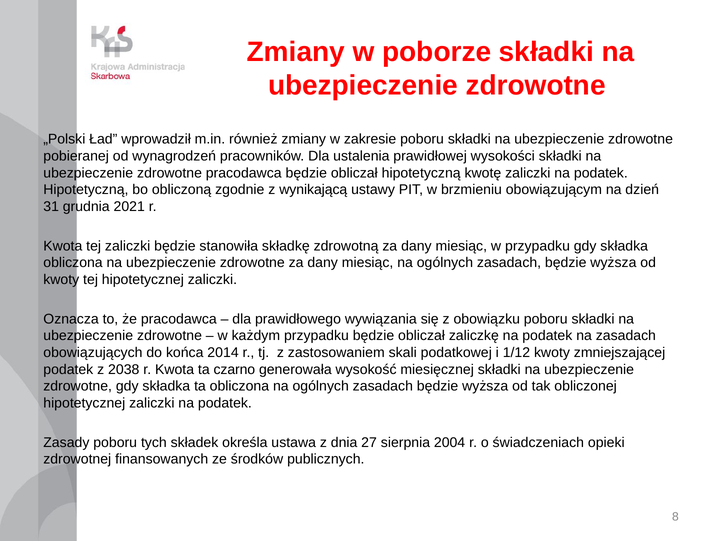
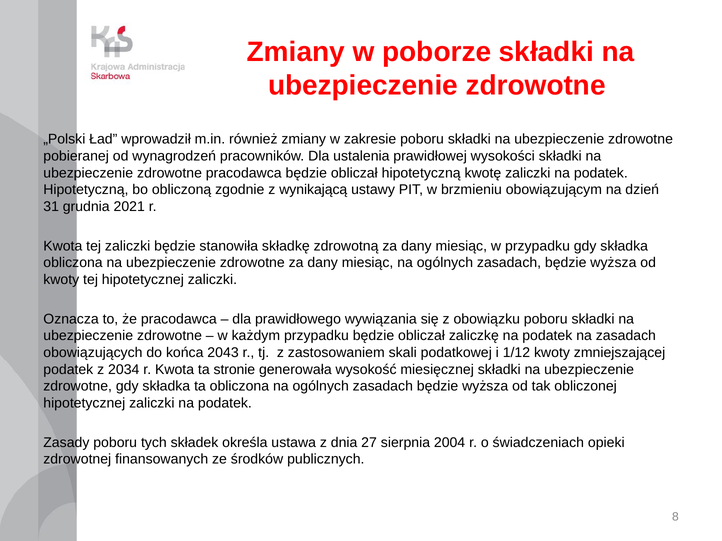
2014: 2014 -> 2043
2038: 2038 -> 2034
czarno: czarno -> stronie
